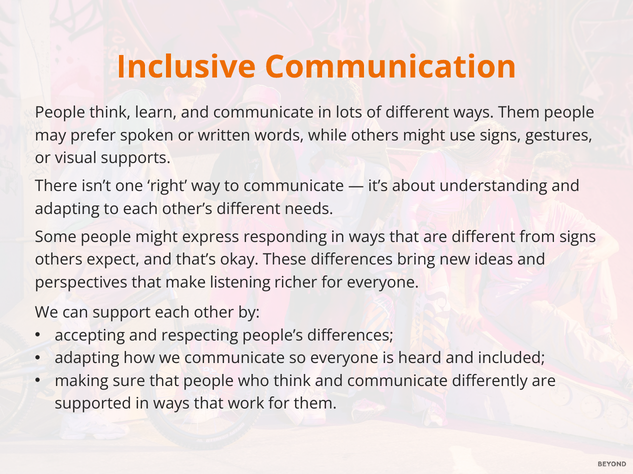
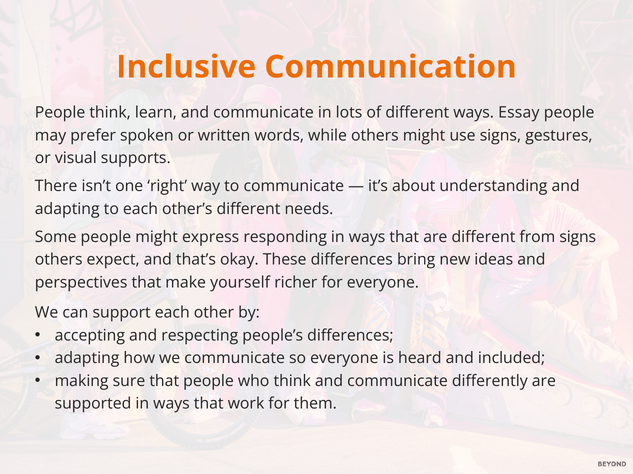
ways Them: Them -> Essay
listening: listening -> yourself
